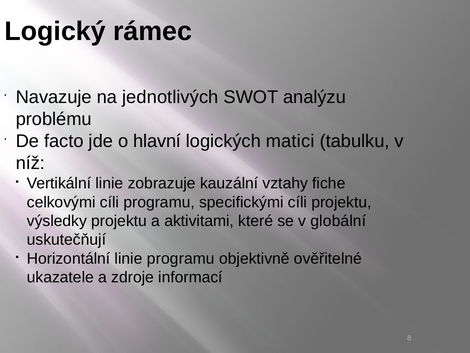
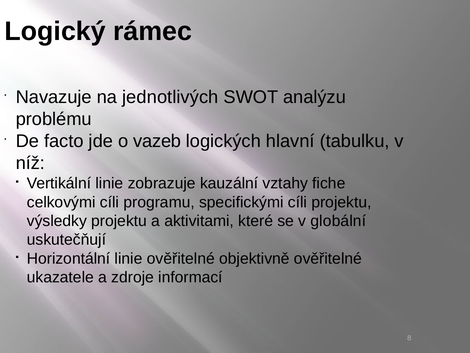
hlavní: hlavní -> vazeb
matici: matici -> hlavní
linie programu: programu -> ověřitelné
